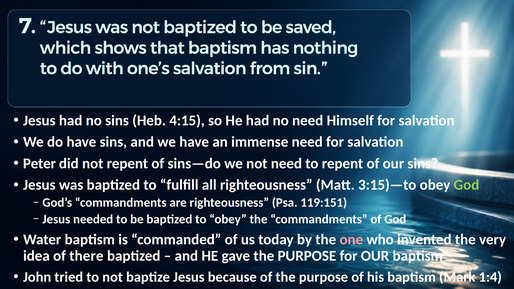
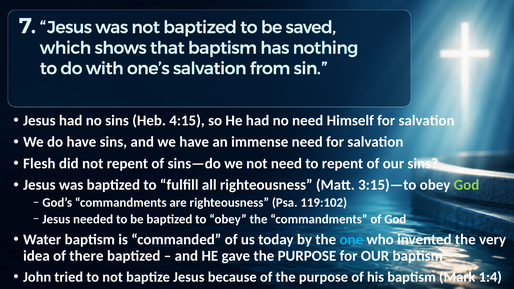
Peter: Peter -> Flesh
119:151: 119:151 -> 119:102
one colour: pink -> light blue
